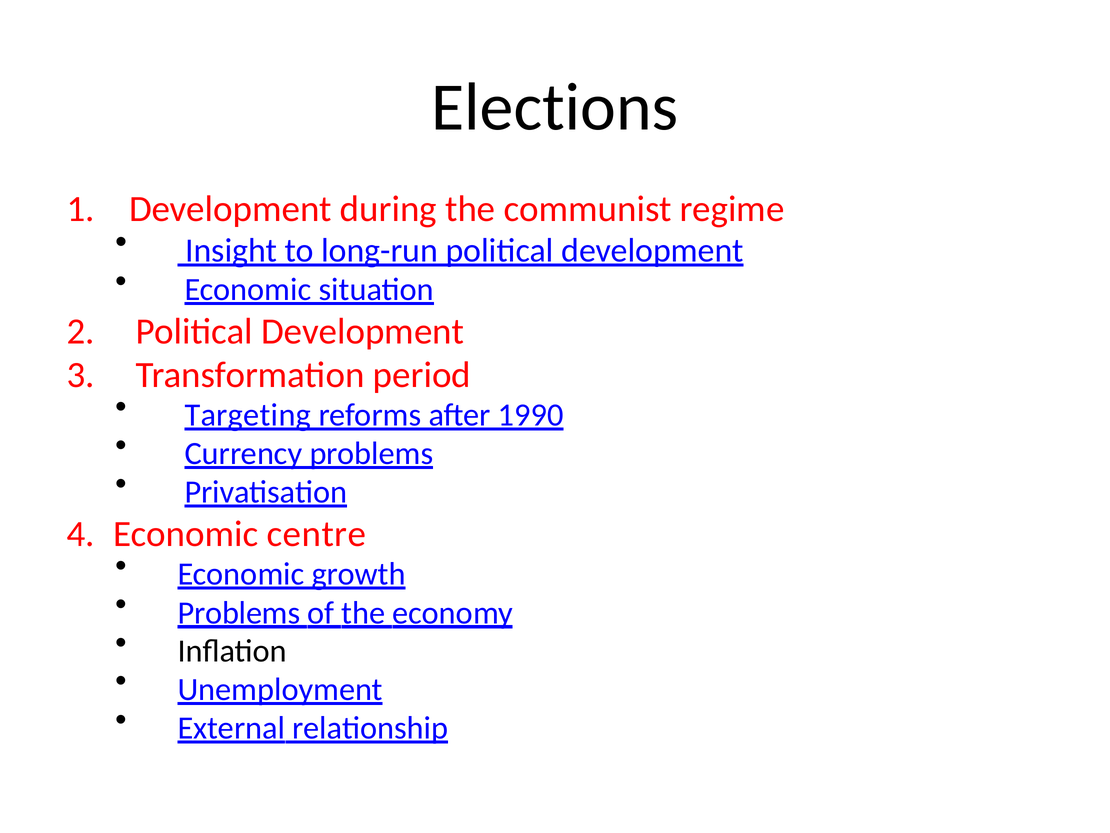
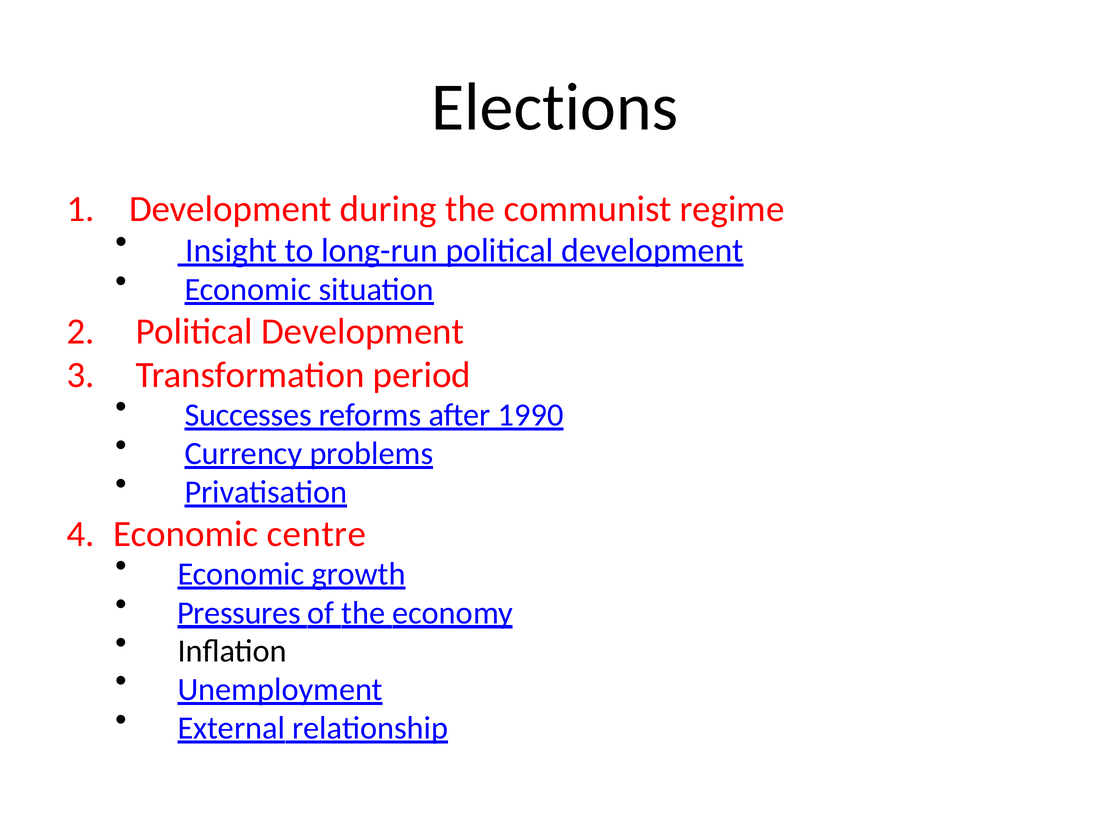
Targeting: Targeting -> Successes
Problems at (239, 612): Problems -> Pressures
